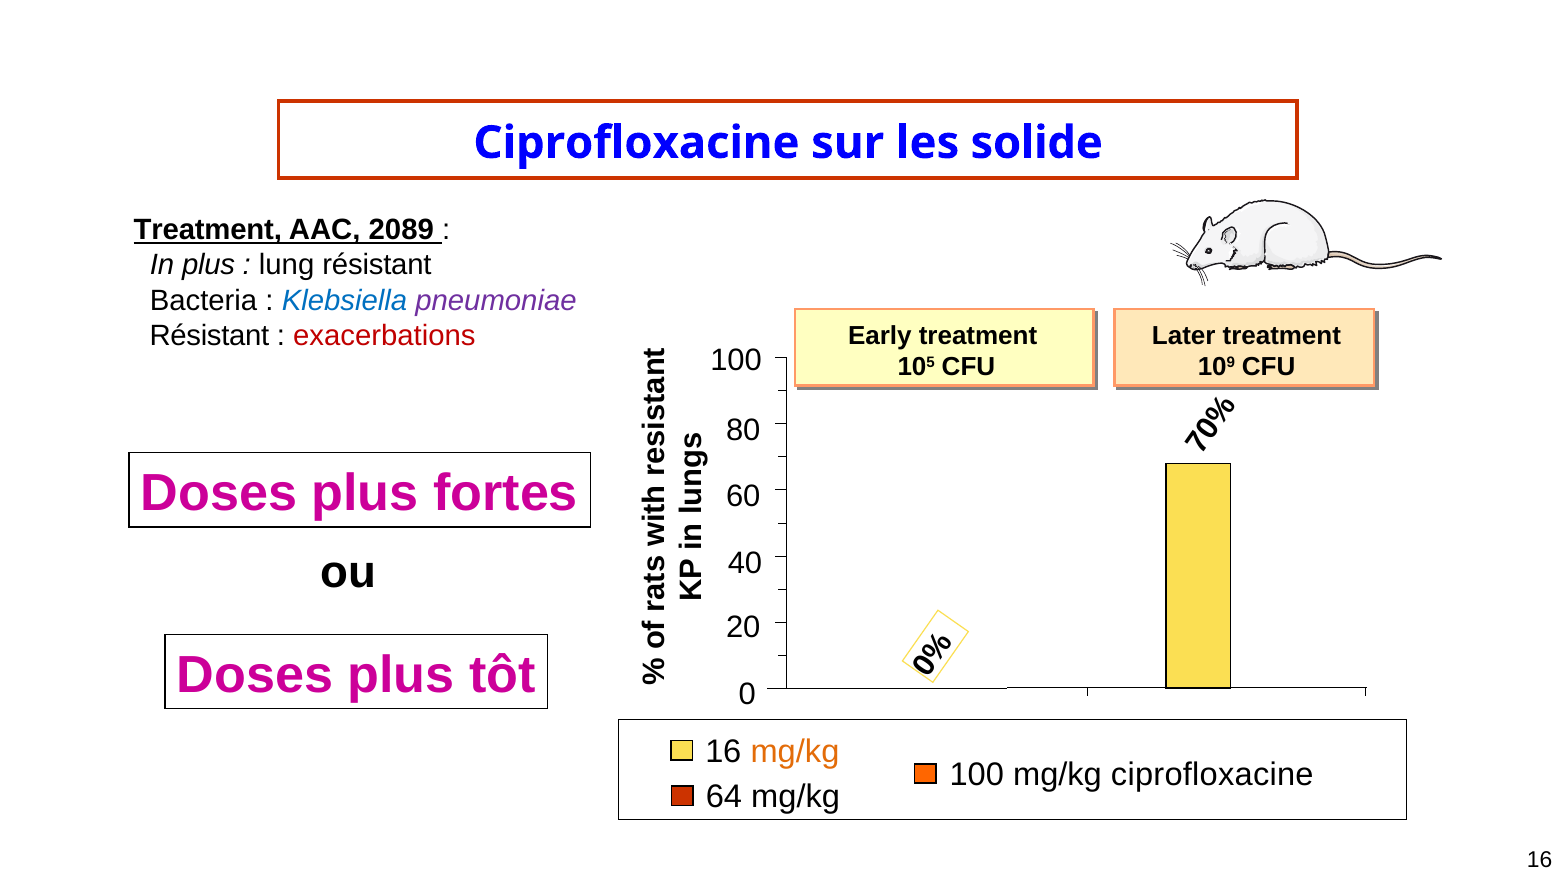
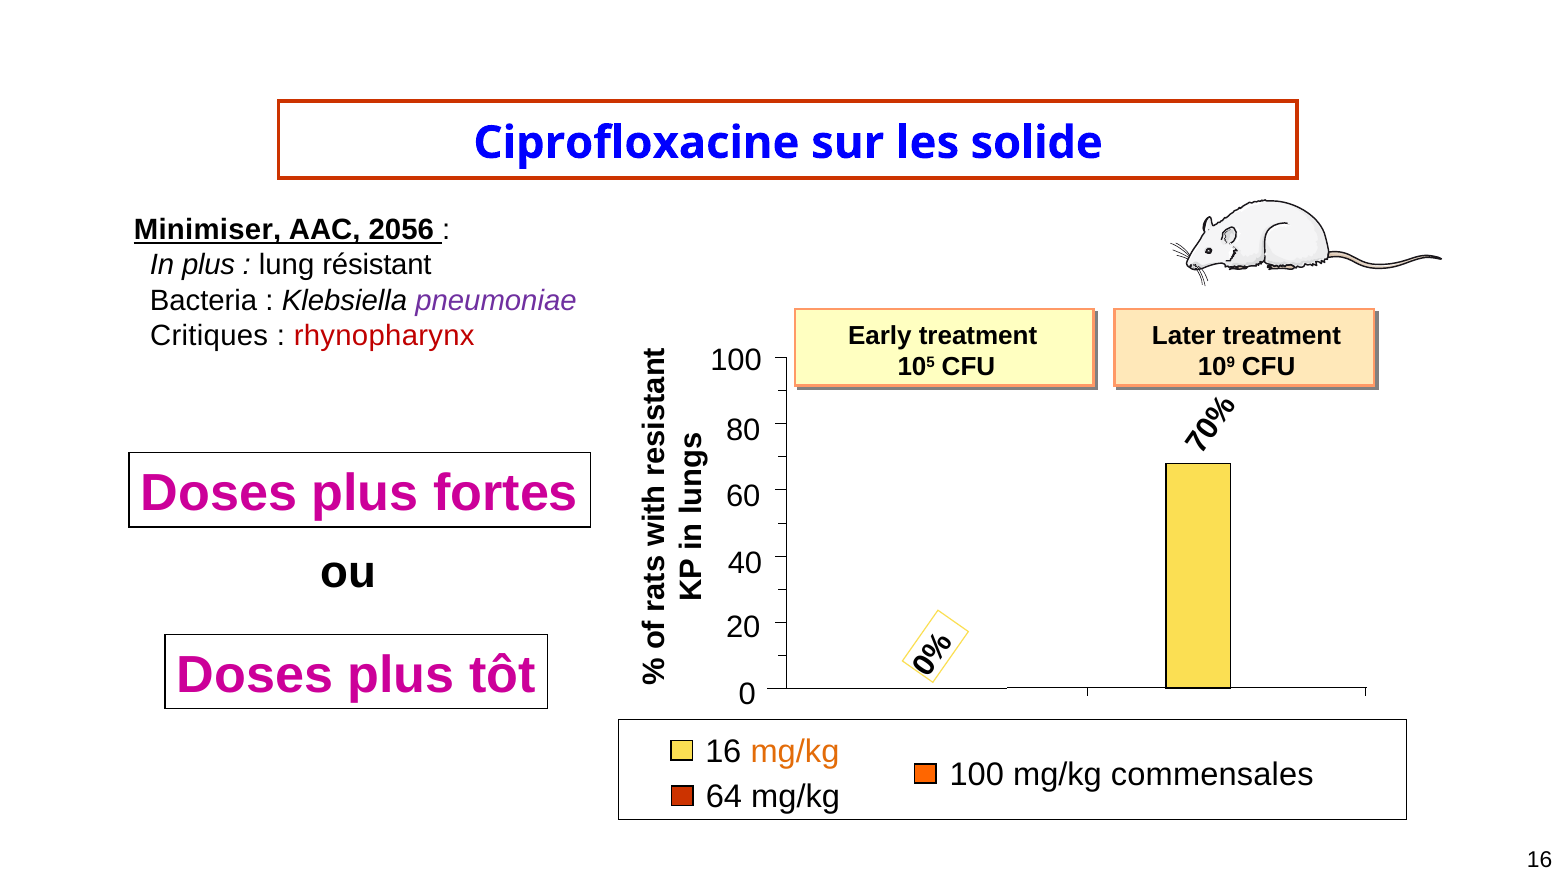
Treatment at (208, 230): Treatment -> Minimiser
2089: 2089 -> 2056
Klebsiella colour: blue -> black
Résistant at (209, 335): Résistant -> Critiques
exacerbations: exacerbations -> rhynopharynx
mg/kg ciprofloxacine: ciprofloxacine -> commensales
